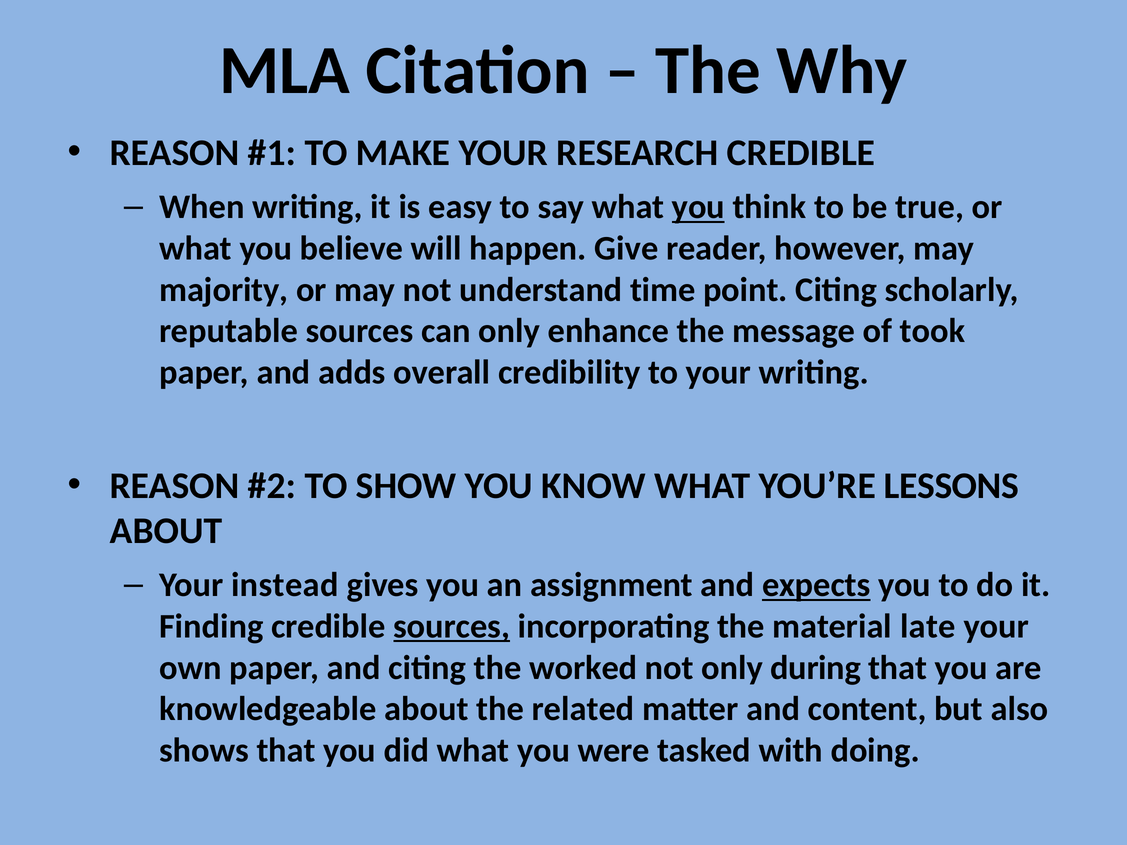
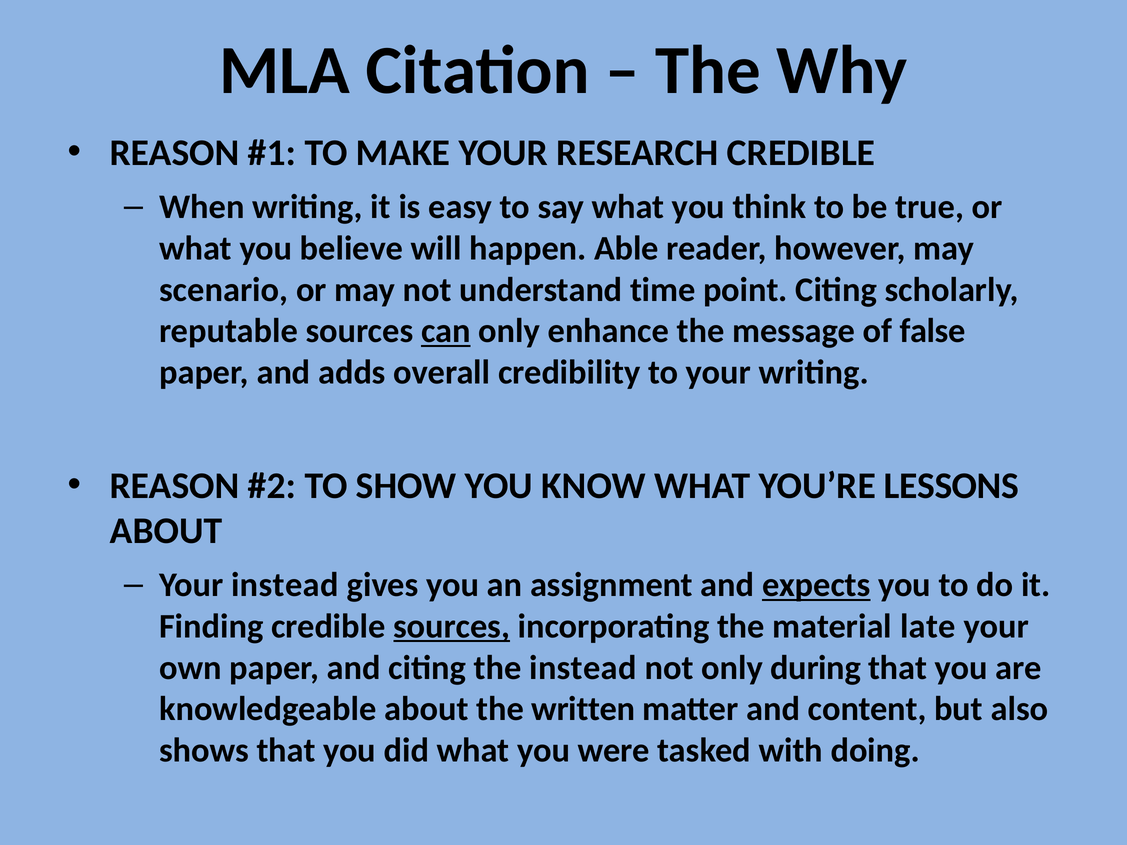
you at (698, 207) underline: present -> none
Give: Give -> Able
majority: majority -> scenario
can underline: none -> present
took: took -> false
the worked: worked -> instead
related: related -> written
